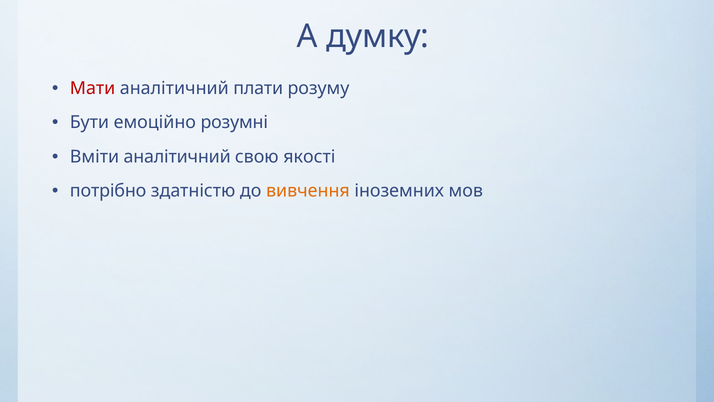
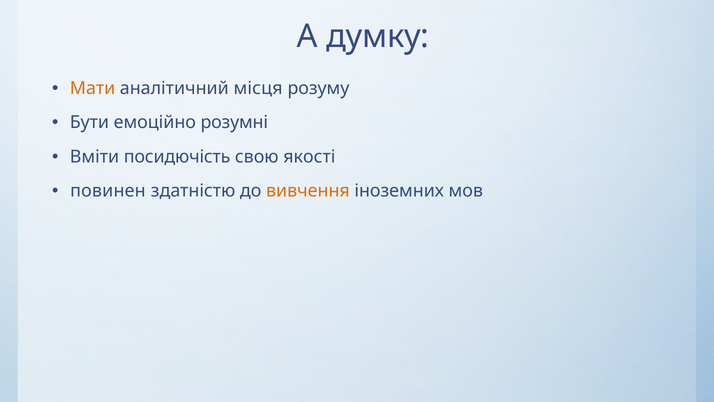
Мати colour: red -> orange
плати: плати -> місця
Вміти аналітичний: аналітичний -> посидючість
потрібно: потрібно -> повинен
